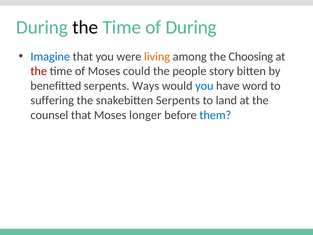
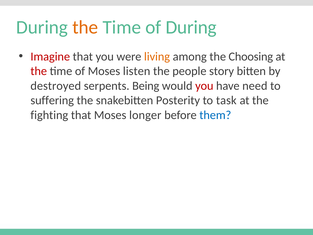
the at (85, 27) colour: black -> orange
Imagine colour: blue -> red
could: could -> listen
benefitted: benefitted -> destroyed
Ways: Ways -> Being
you at (204, 86) colour: blue -> red
word: word -> need
snakebitten Serpents: Serpents -> Posterity
land: land -> task
counsel: counsel -> fighting
